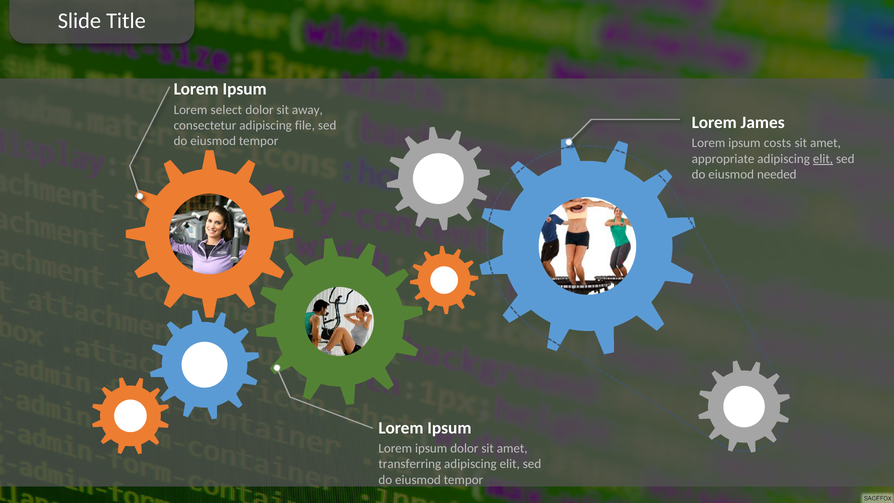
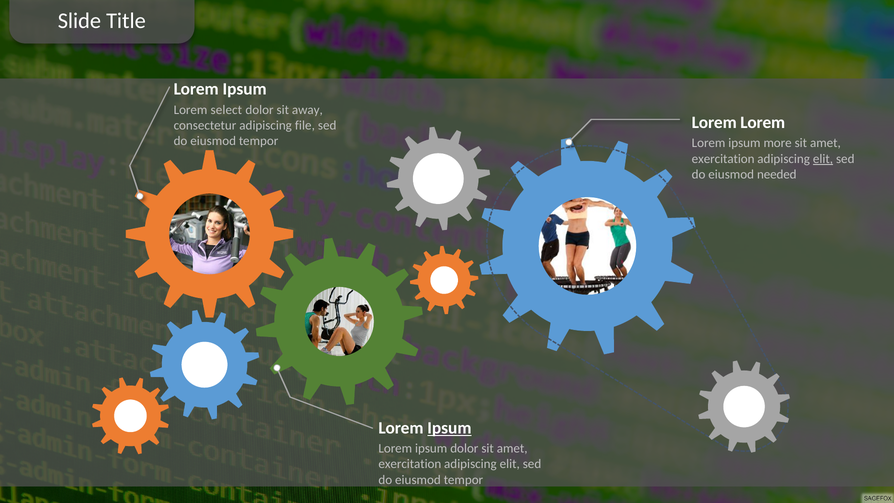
James at (763, 123): James -> Lorem
costs: costs -> more
appropriate at (723, 159): appropriate -> exercitation
Ipsum at (449, 428) underline: none -> present
transferring at (410, 464): transferring -> exercitation
